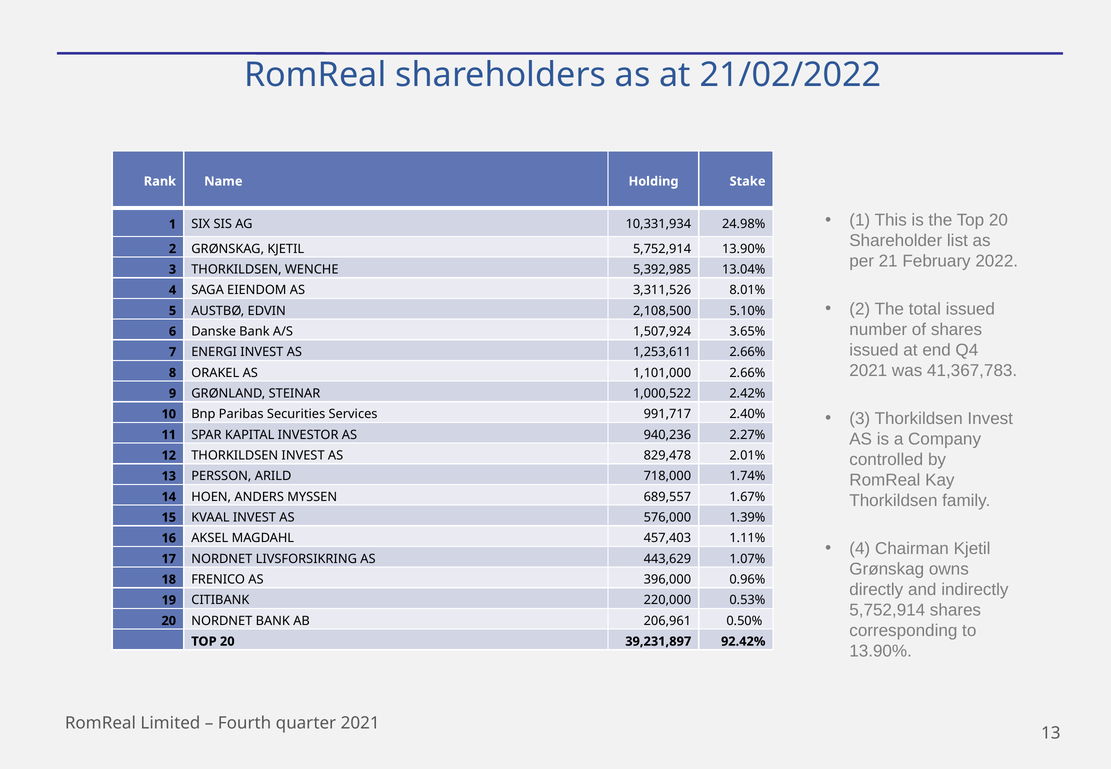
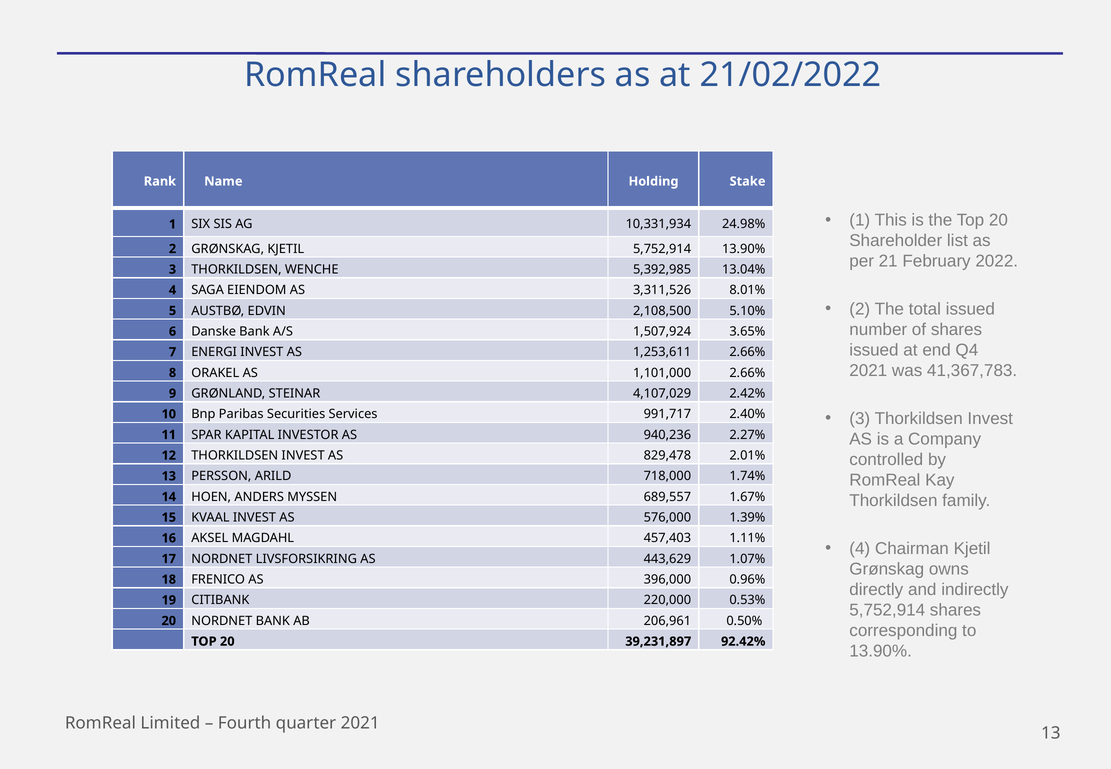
1,000,522: 1,000,522 -> 4,107,029
